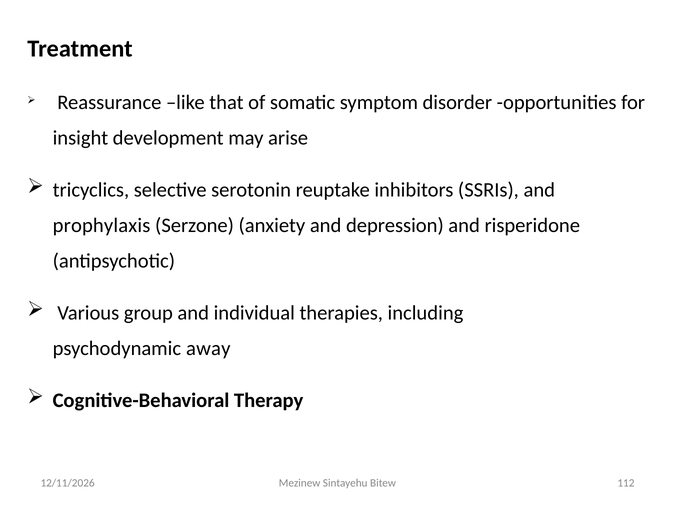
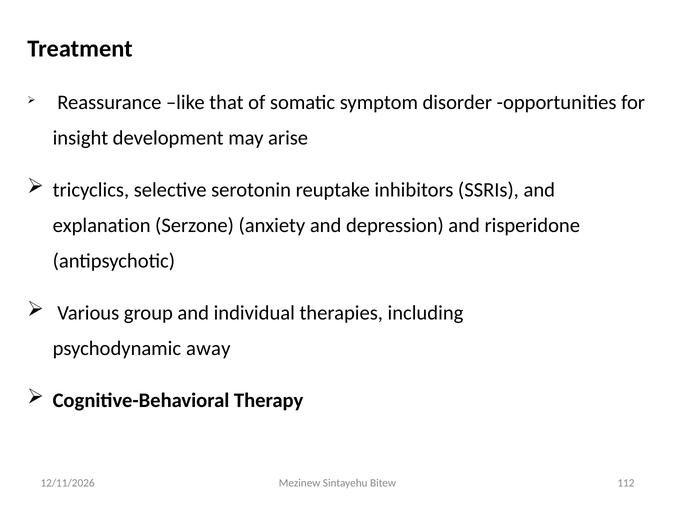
prophylaxis: prophylaxis -> explanation
